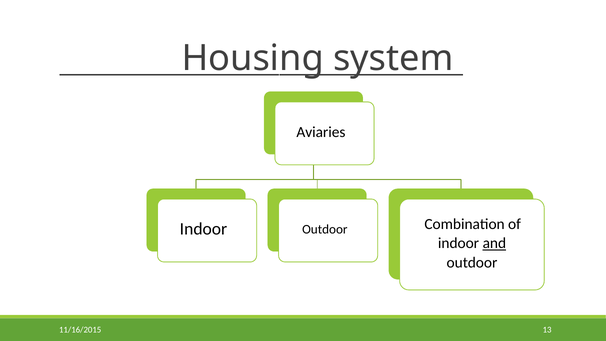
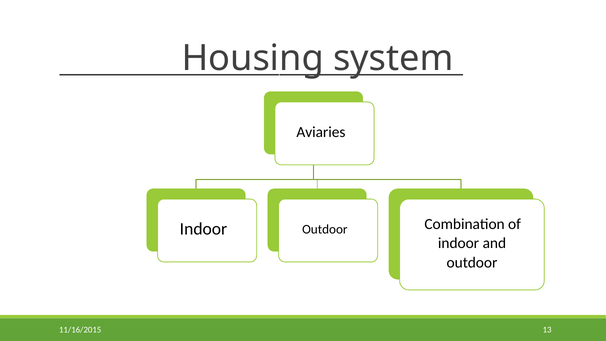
and underline: present -> none
